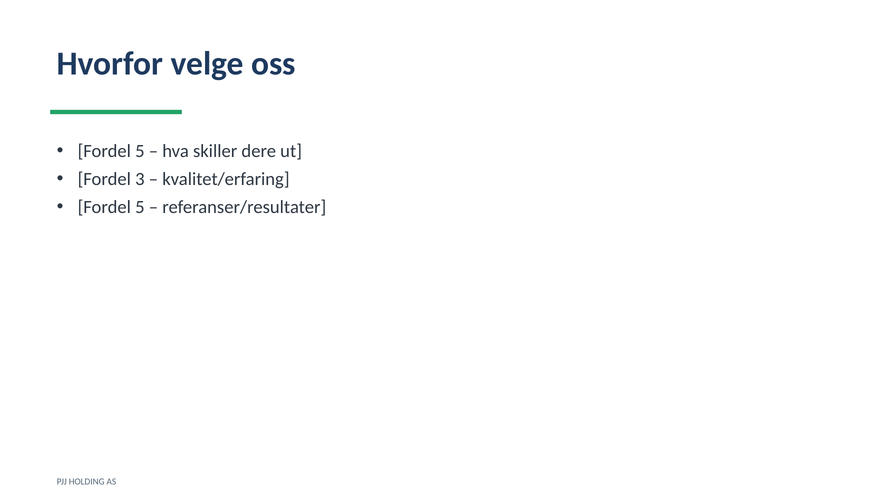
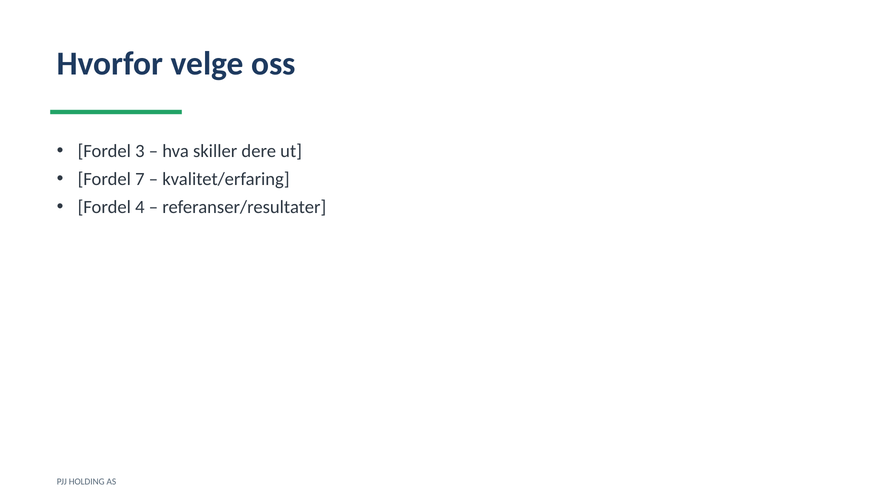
5 at (140, 151): 5 -> 3
3: 3 -> 7
5 at (140, 207): 5 -> 4
